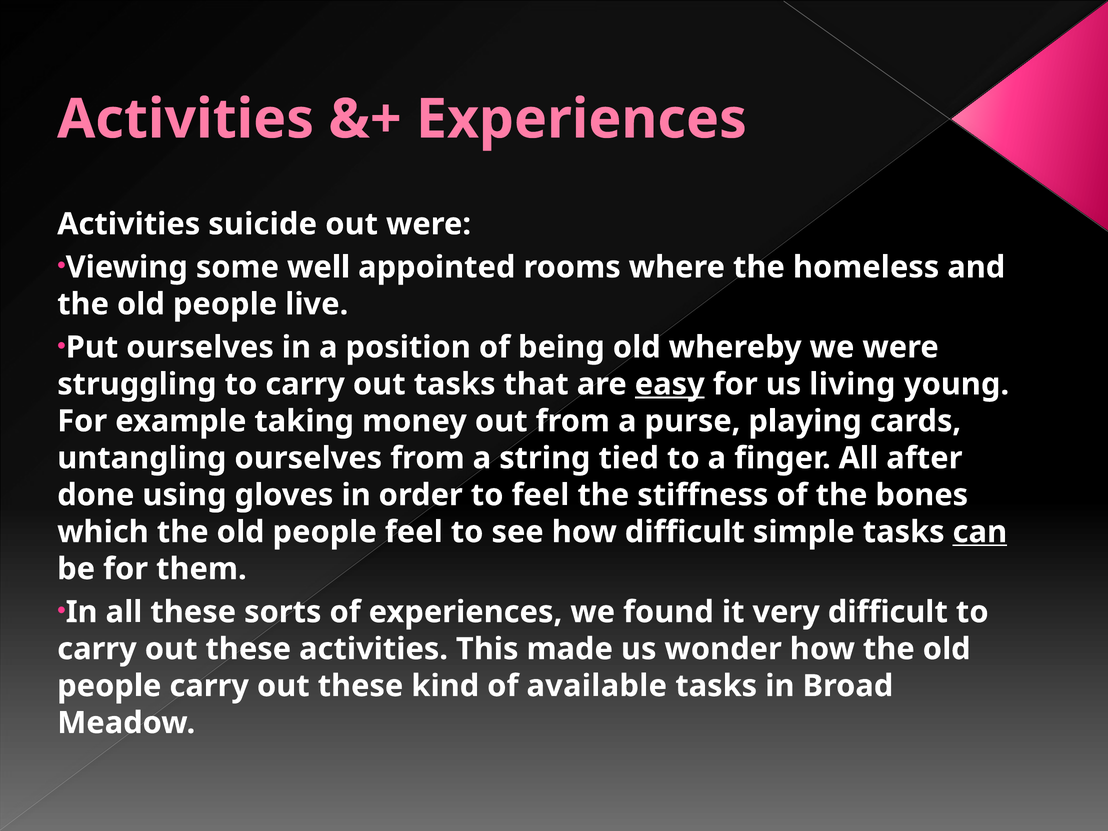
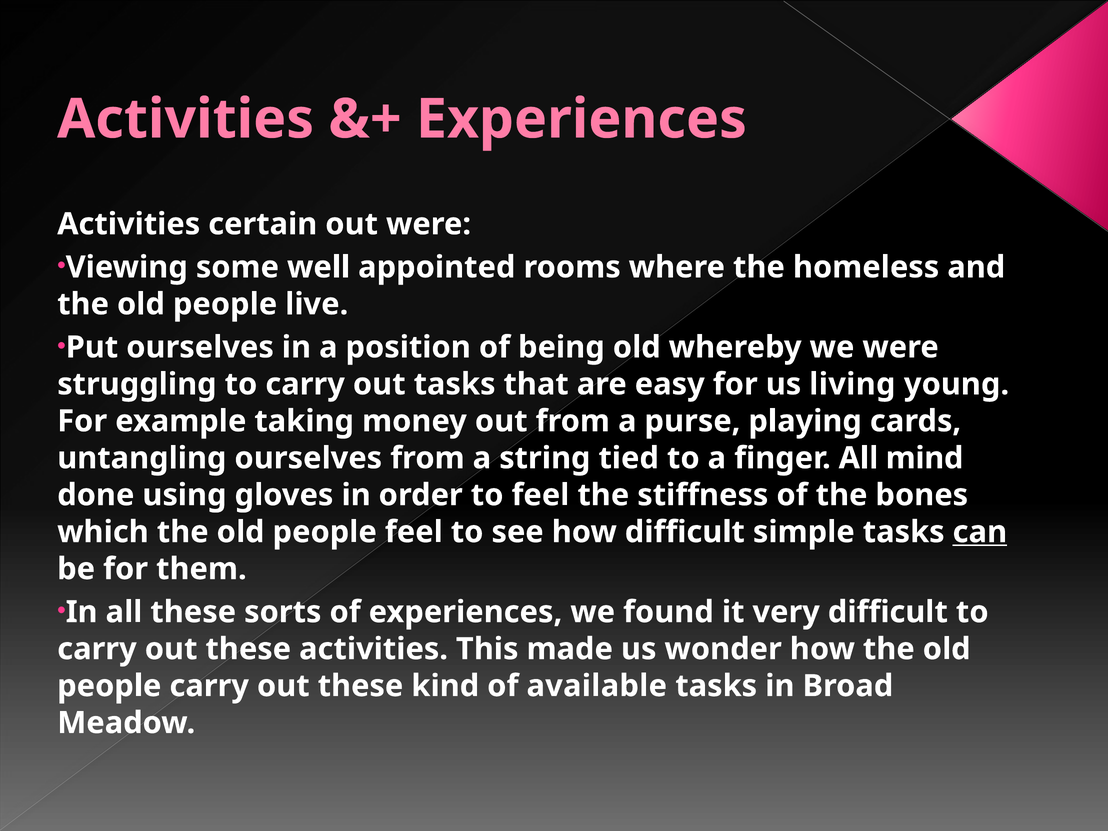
suicide: suicide -> certain
easy underline: present -> none
after: after -> mind
